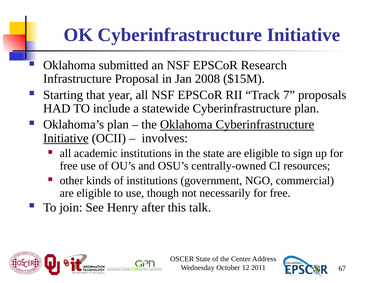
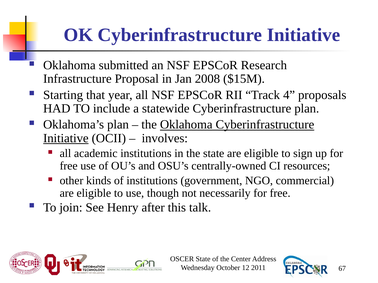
7: 7 -> 4
